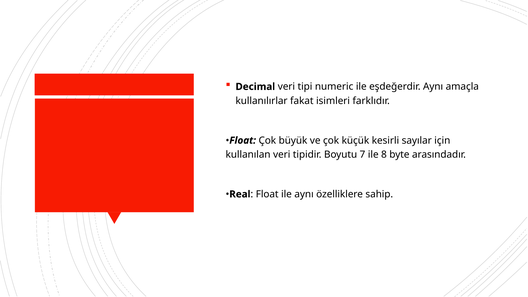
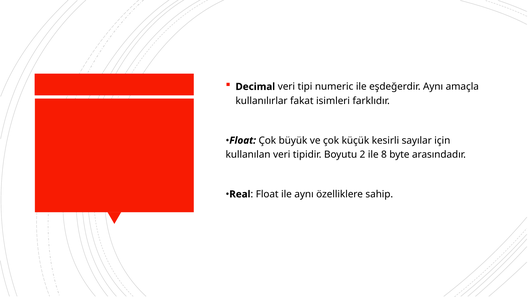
7: 7 -> 2
